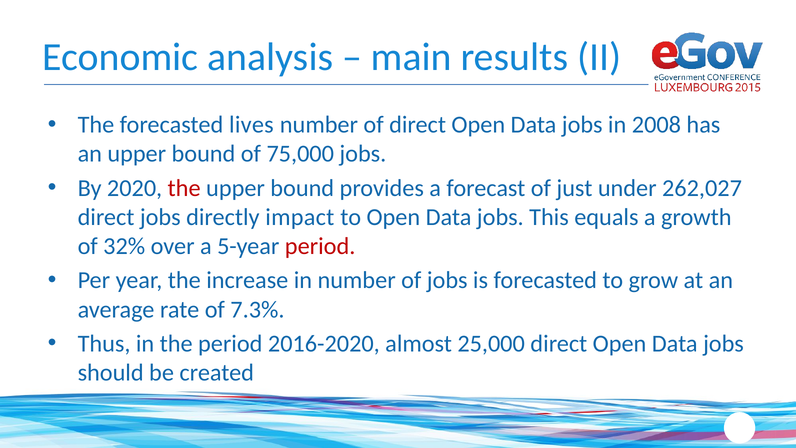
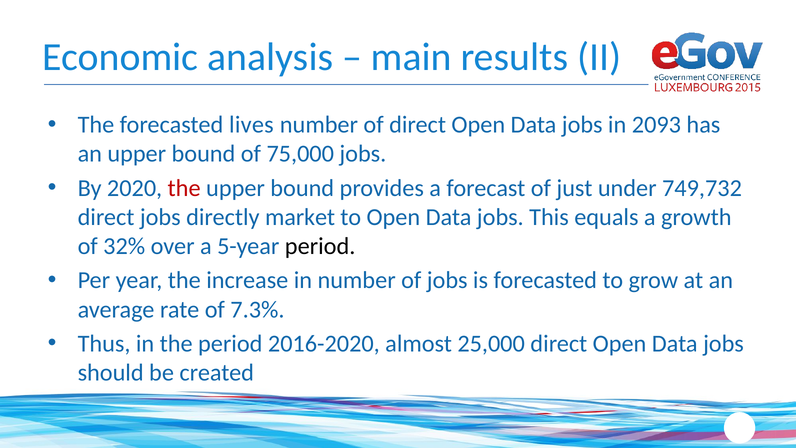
2008: 2008 -> 2093
262,027: 262,027 -> 749,732
impact: impact -> market
period at (320, 246) colour: red -> black
